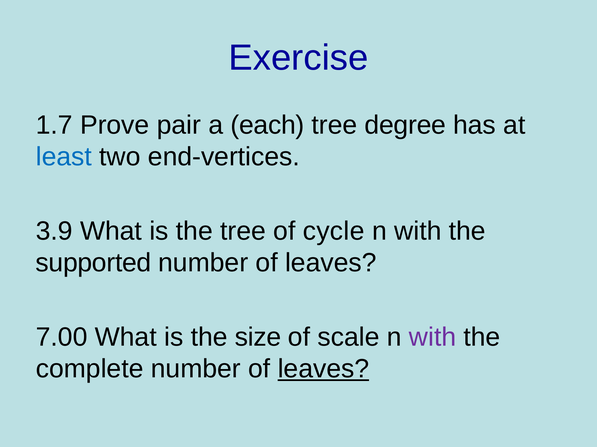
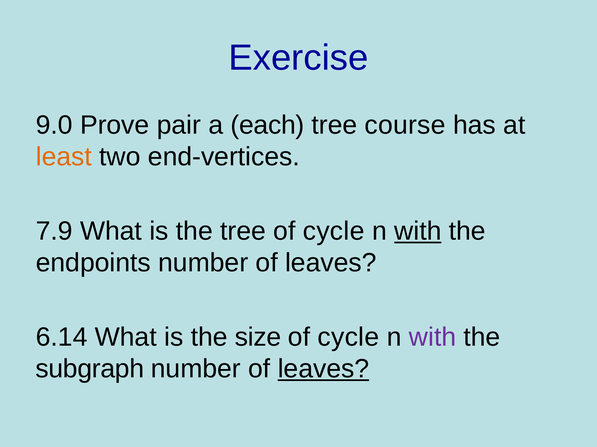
1.7: 1.7 -> 9.0
degree: degree -> course
least colour: blue -> orange
3.9: 3.9 -> 7.9
with at (418, 231) underline: none -> present
supported: supported -> endpoints
7.00: 7.00 -> 6.14
scale at (348, 338): scale -> cycle
complete: complete -> subgraph
